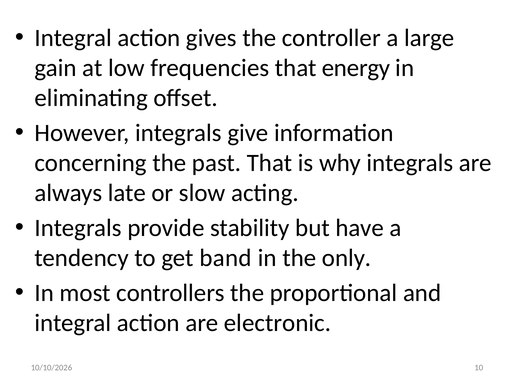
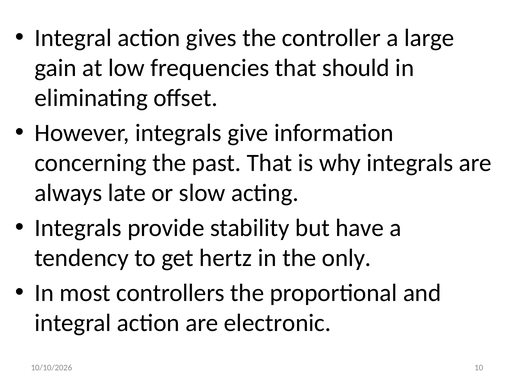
energy: energy -> should
band: band -> hertz
